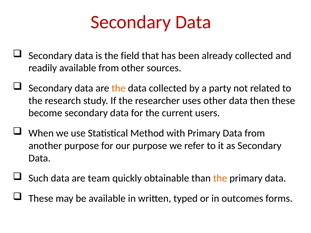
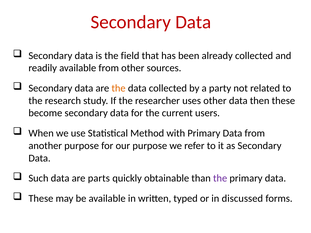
team: team -> parts
the at (220, 178) colour: orange -> purple
outcomes: outcomes -> discussed
